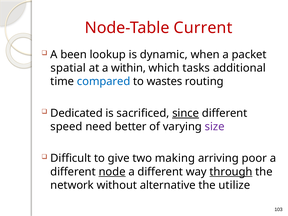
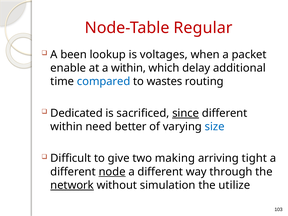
Current: Current -> Regular
dynamic: dynamic -> voltages
spatial: spatial -> enable
tasks: tasks -> delay
speed at (66, 127): speed -> within
size colour: purple -> blue
poor: poor -> tight
through underline: present -> none
network underline: none -> present
alternative: alternative -> simulation
